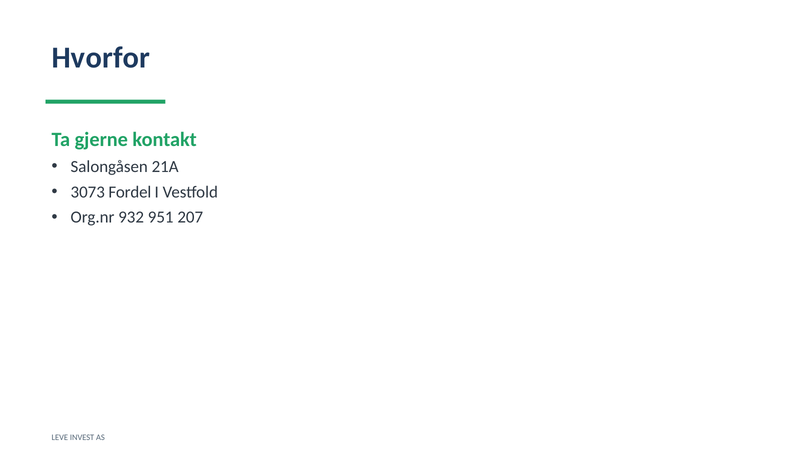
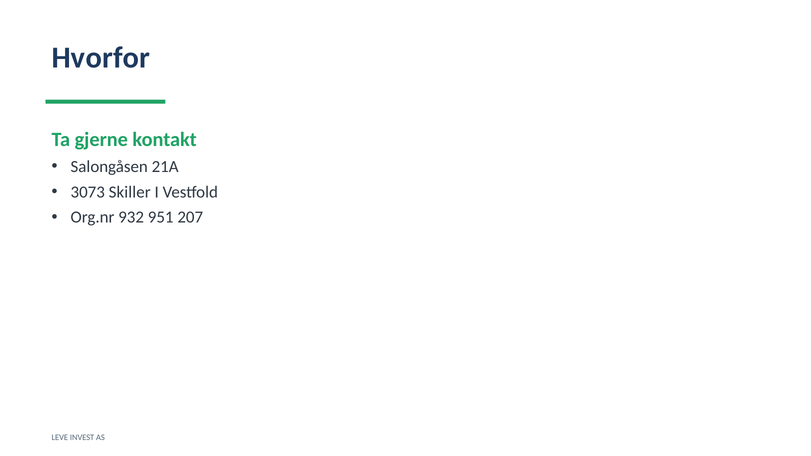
Fordel: Fordel -> Skiller
